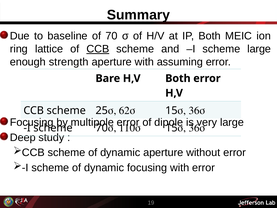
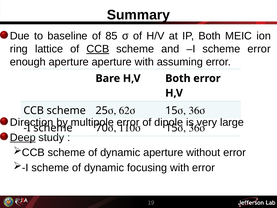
of 70: 70 -> 85
scheme large: large -> error
enough strength: strength -> aperture
Focusing at (32, 122): Focusing -> Direction
Deep underline: none -> present
